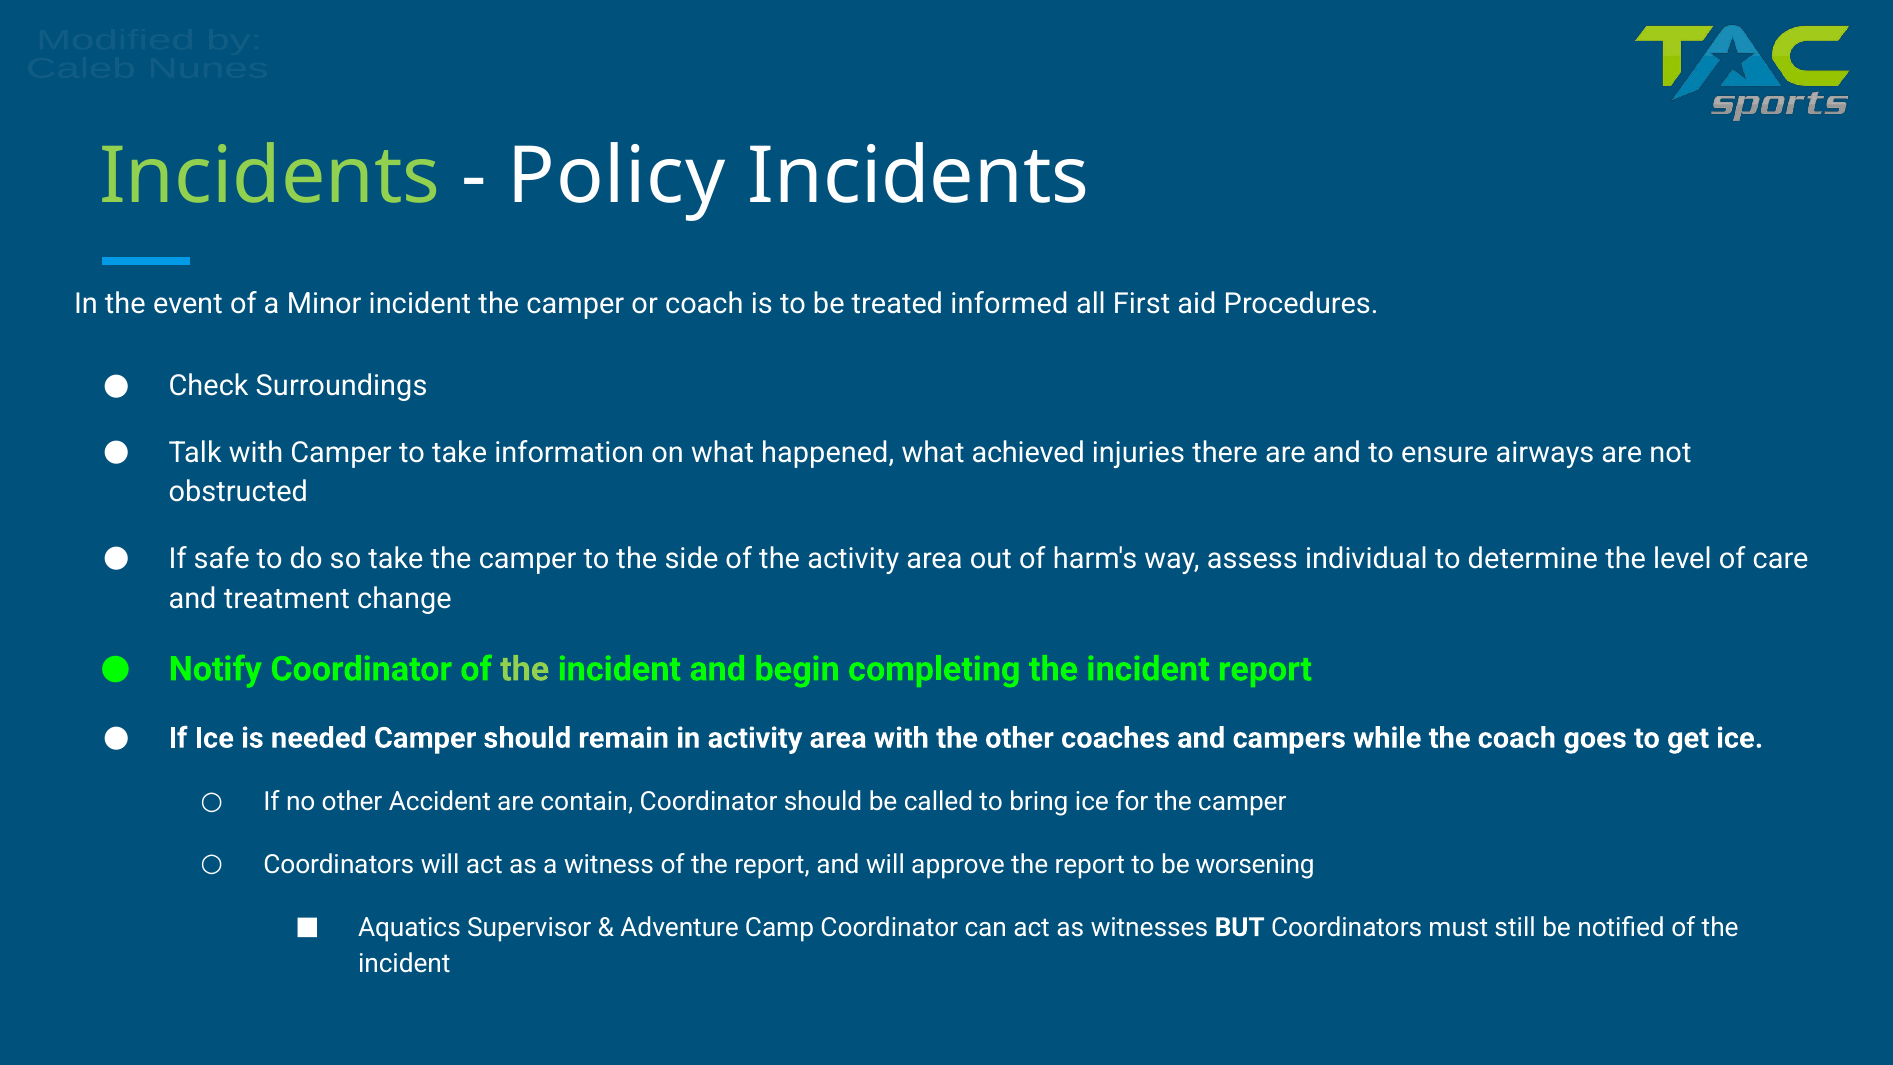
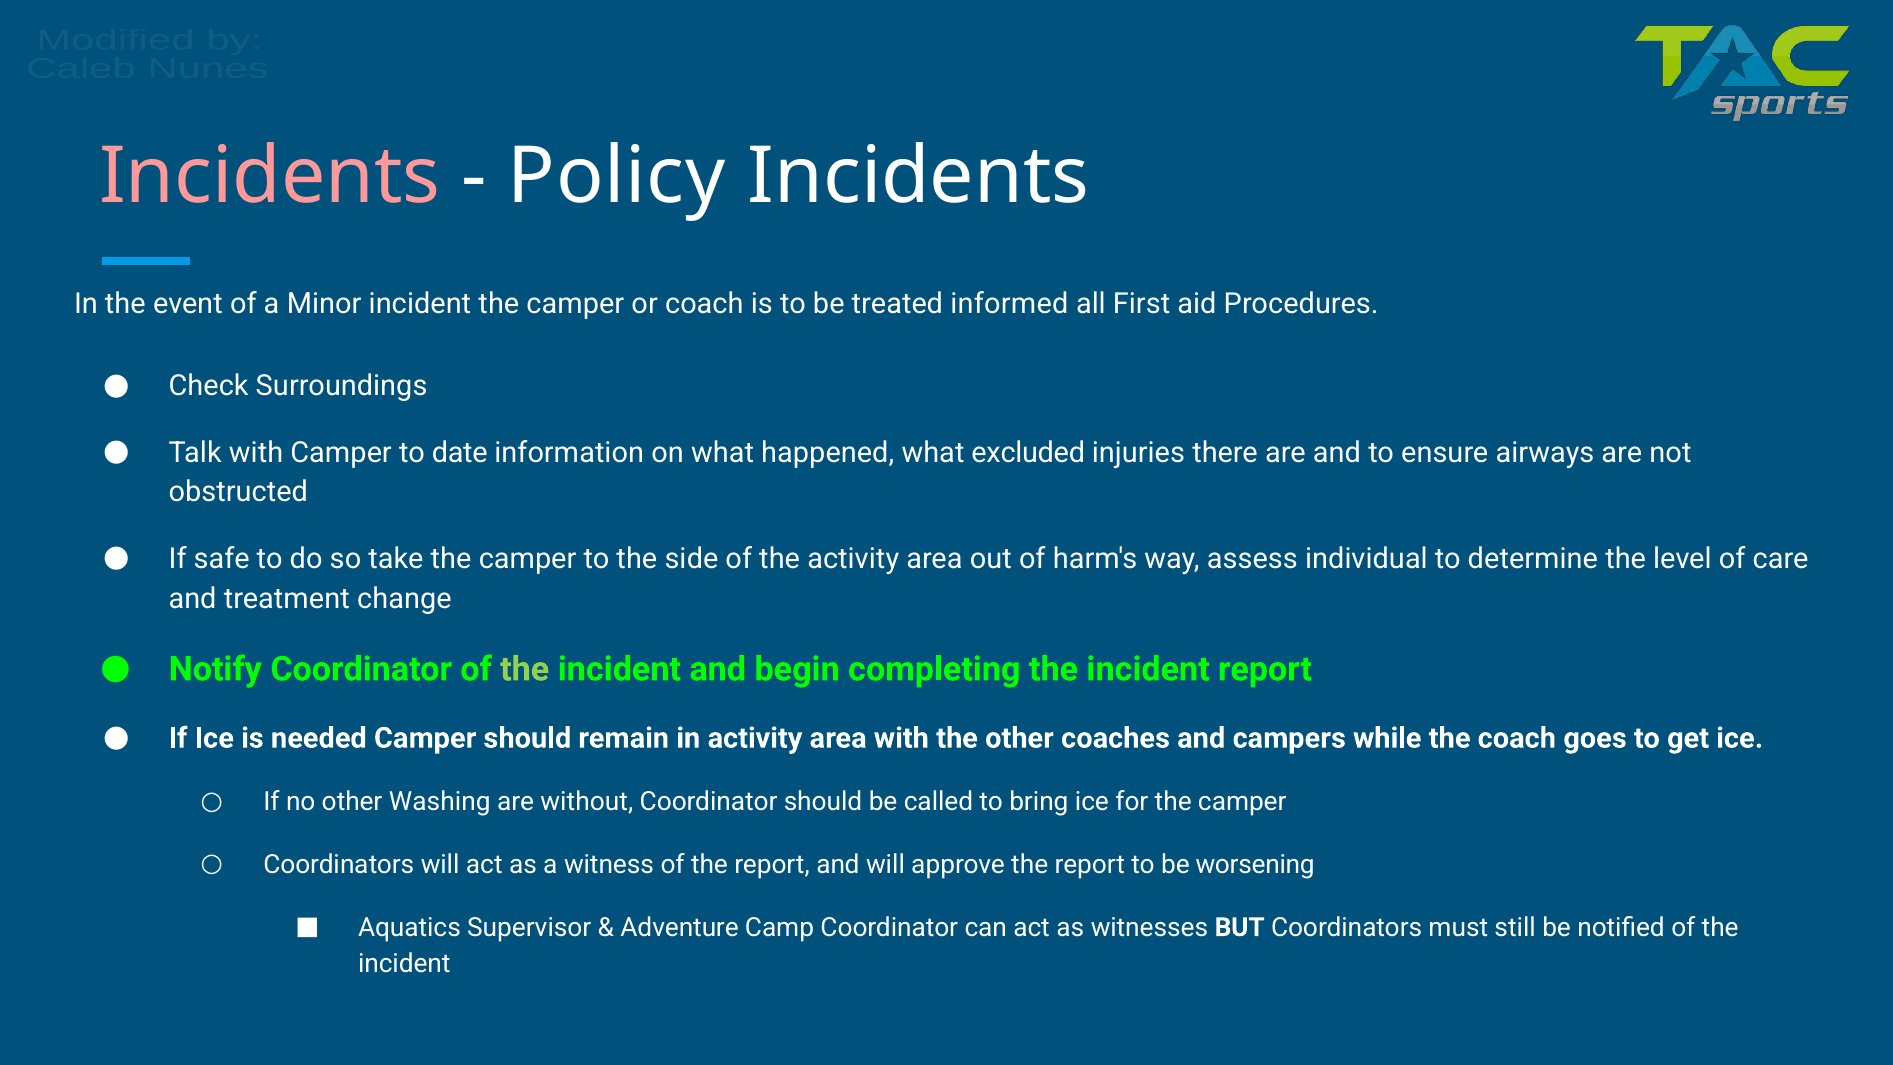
Incidents at (270, 176) colour: light green -> pink
to take: take -> date
achieved: achieved -> excluded
Accident: Accident -> Washing
contain: contain -> without
